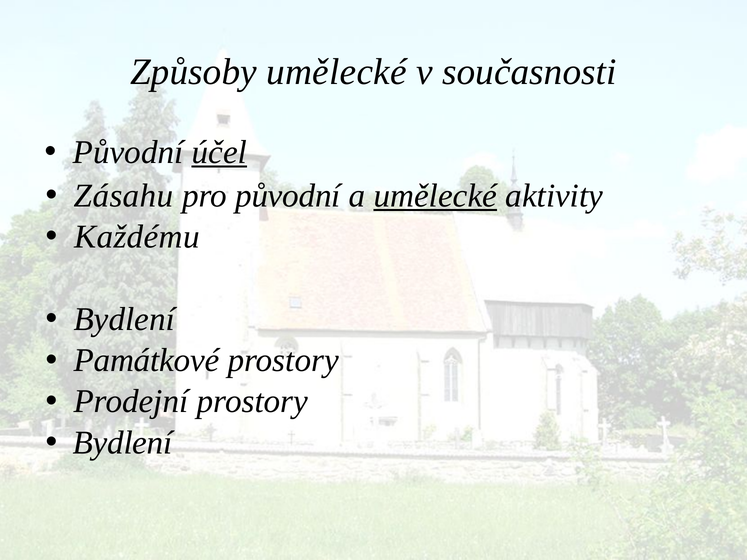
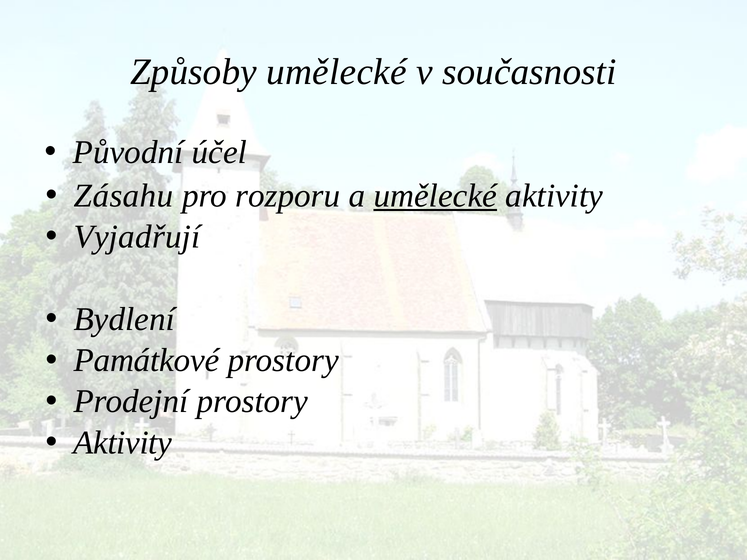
účel underline: present -> none
pro původní: původní -> rozporu
Každému: Každému -> Vyjadřují
Bydlení at (123, 443): Bydlení -> Aktivity
